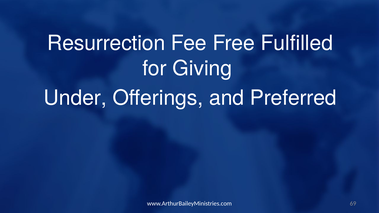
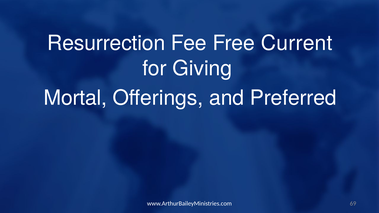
Fulfilled: Fulfilled -> Current
Under: Under -> Mortal
